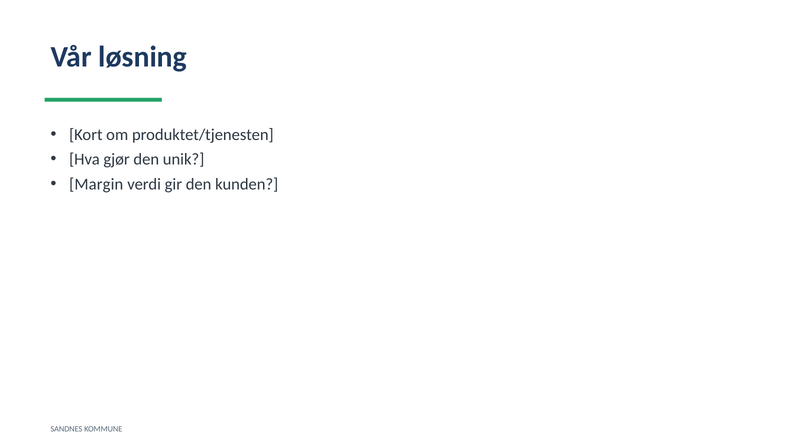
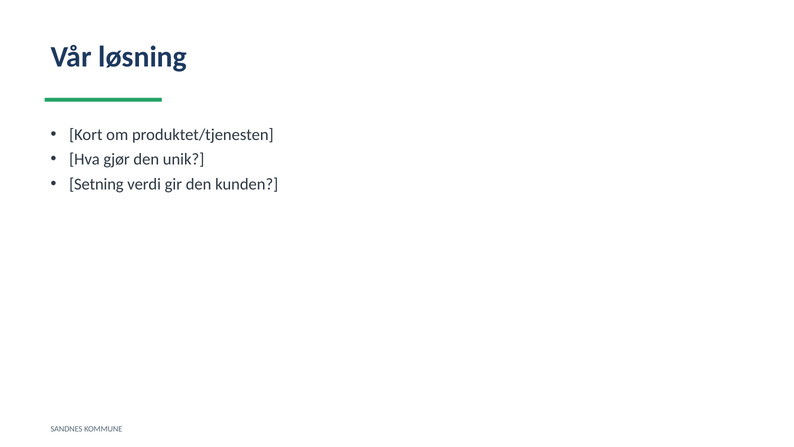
Margin: Margin -> Setning
